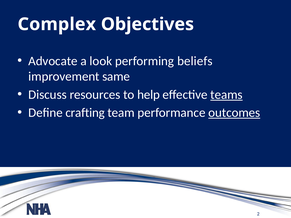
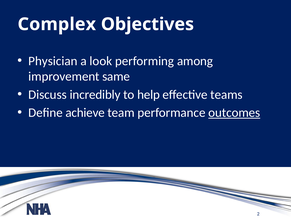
Advocate: Advocate -> Physician
beliefs: beliefs -> among
resources: resources -> incredibly
teams underline: present -> none
crafting: crafting -> achieve
